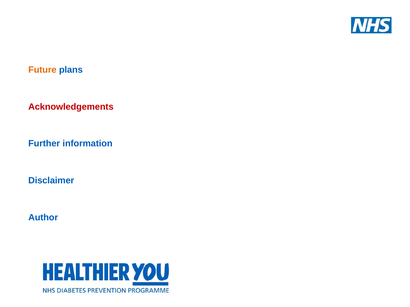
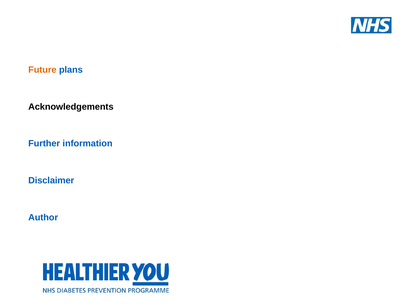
Acknowledgements colour: red -> black
